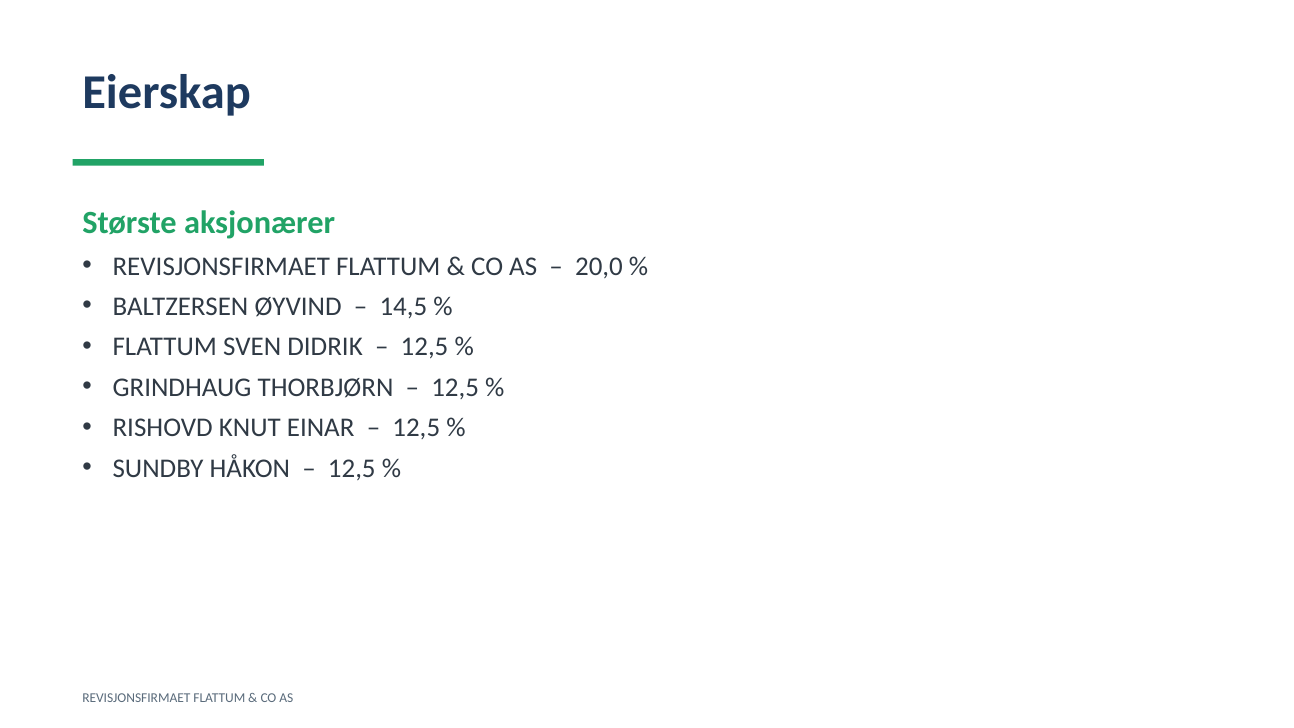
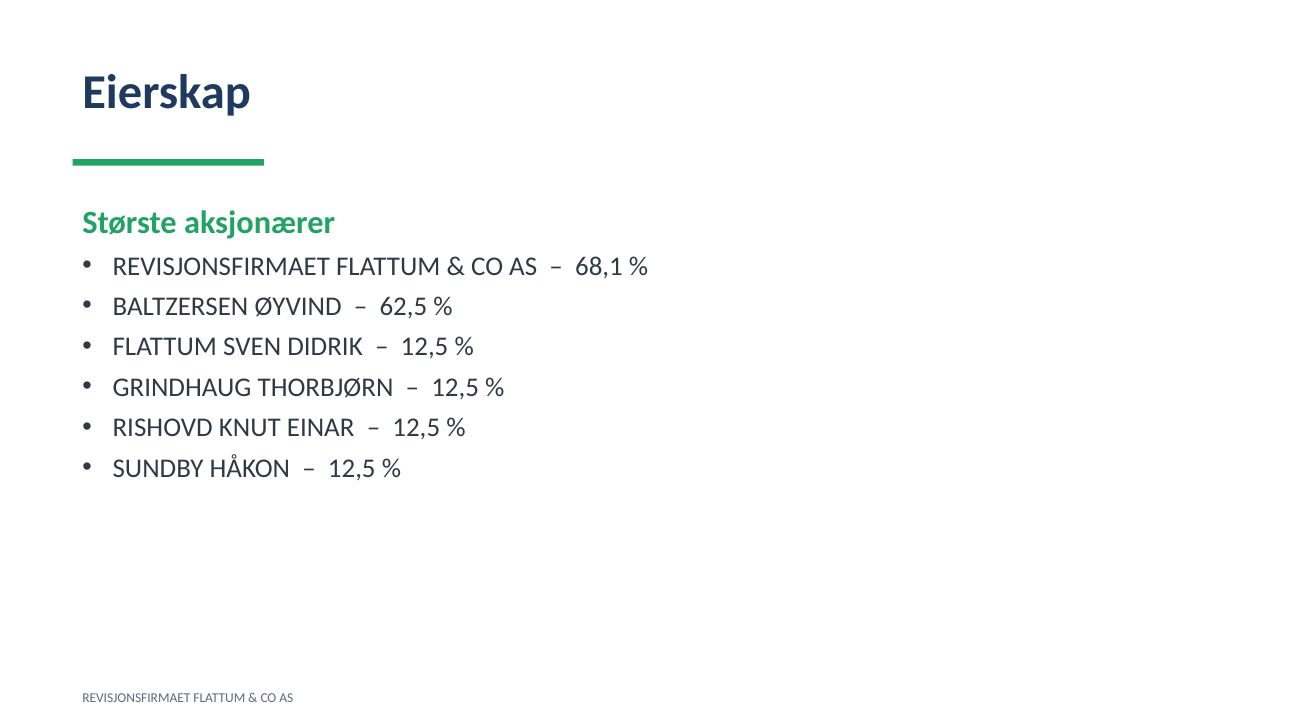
20,0: 20,0 -> 68,1
14,5: 14,5 -> 62,5
